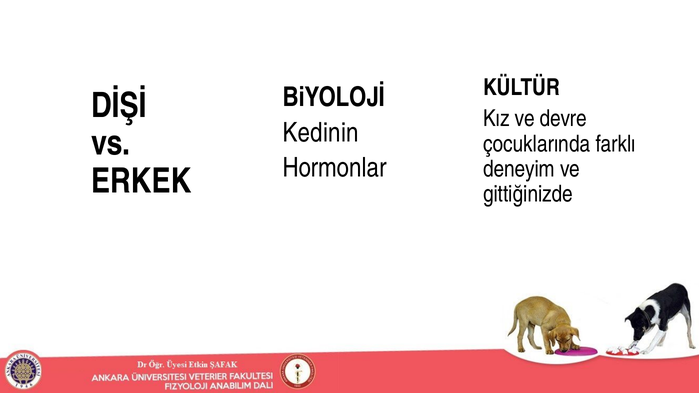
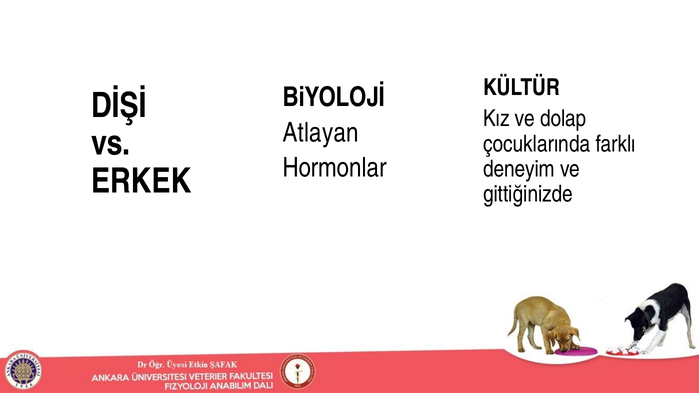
devre: devre -> dolap
Kedinin: Kedinin -> Atlayan
